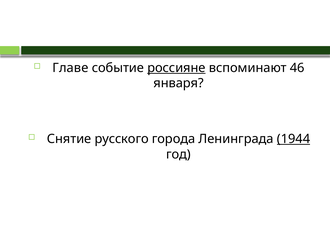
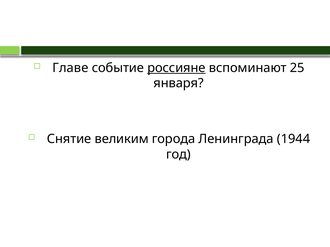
46: 46 -> 25
русского: русского -> великим
1944 underline: present -> none
